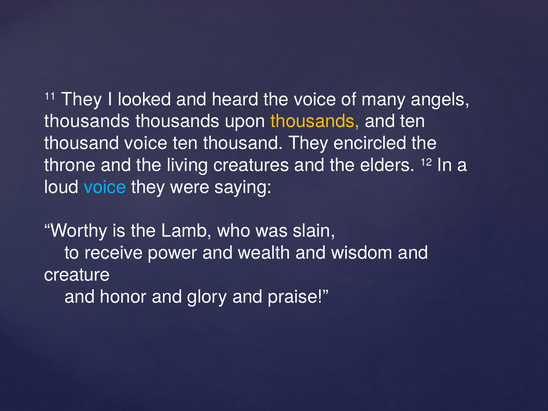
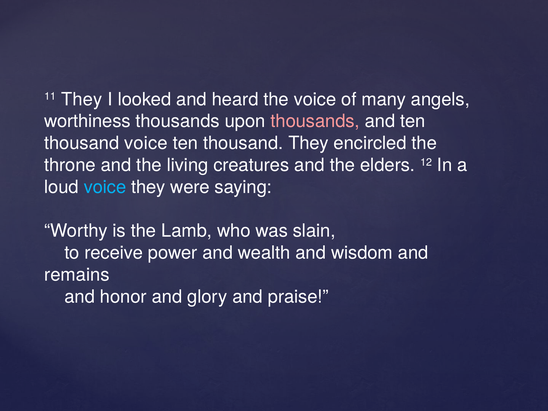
thousands at (87, 121): thousands -> worthiness
thousands at (315, 121) colour: yellow -> pink
creature: creature -> remains
